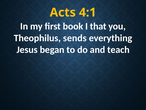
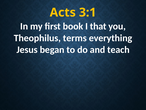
4:1: 4:1 -> 3:1
sends: sends -> terms
